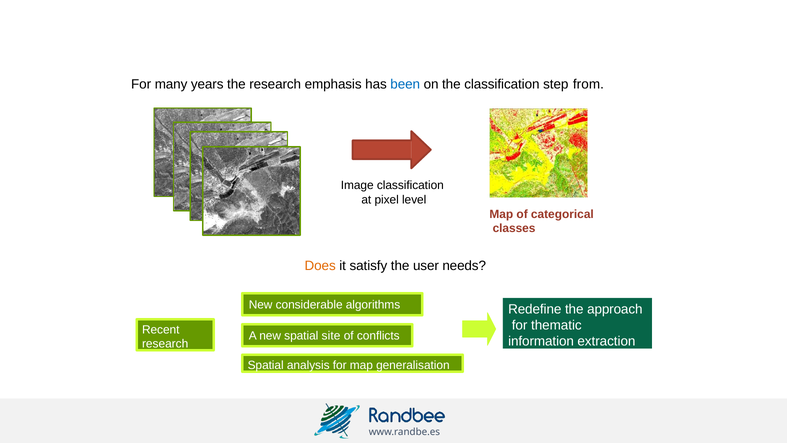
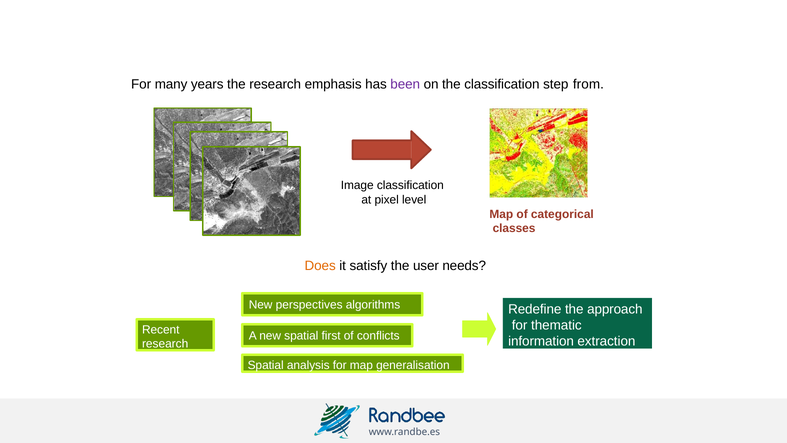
been colour: blue -> purple
considerable: considerable -> perspectives
site: site -> first
